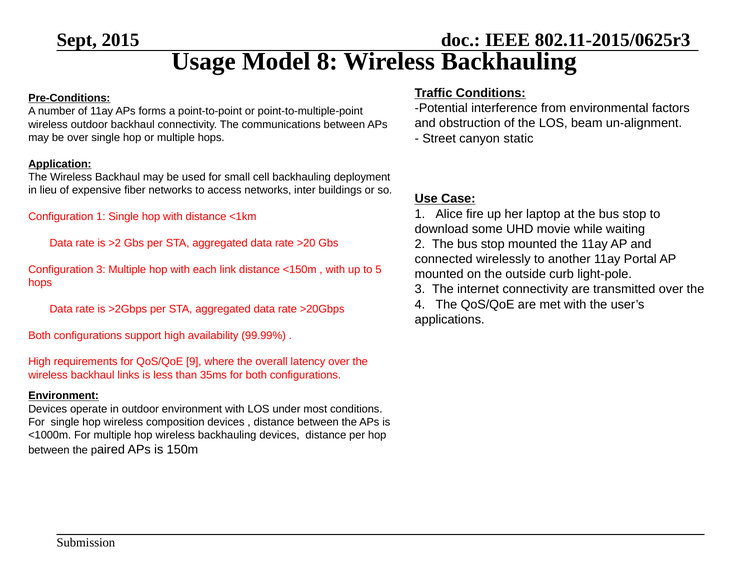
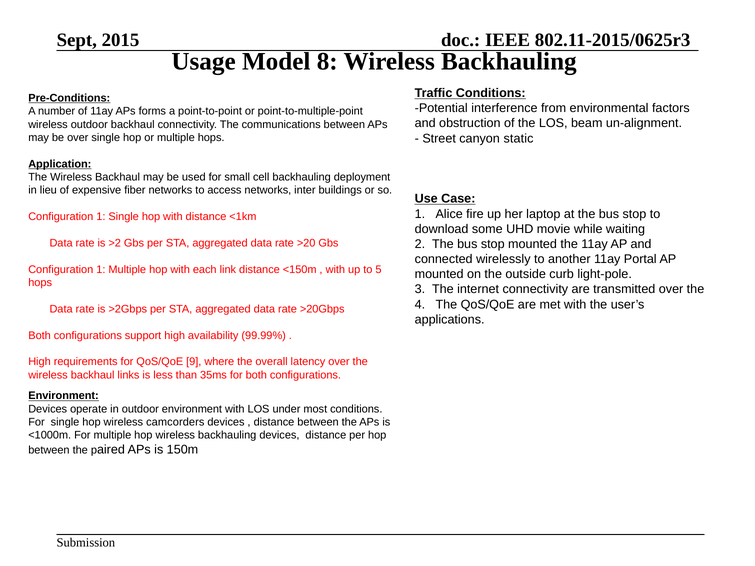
3 at (101, 270): 3 -> 1
composition: composition -> camcorders
